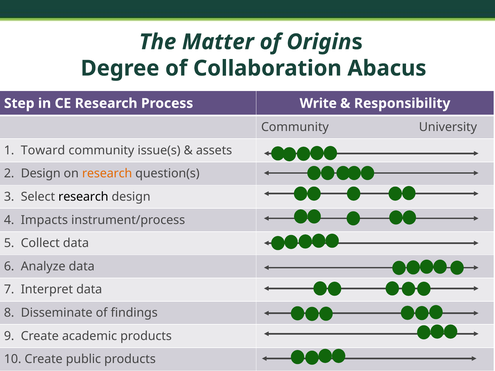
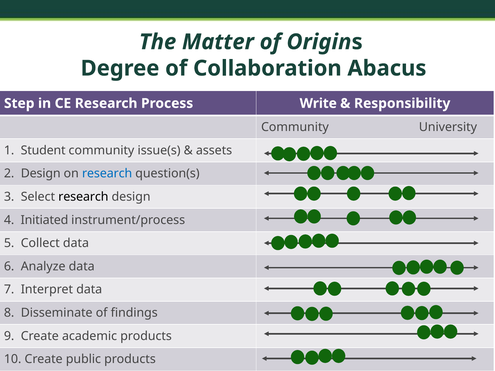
Toward: Toward -> Student
research at (107, 174) colour: orange -> blue
Impacts: Impacts -> Initiated
